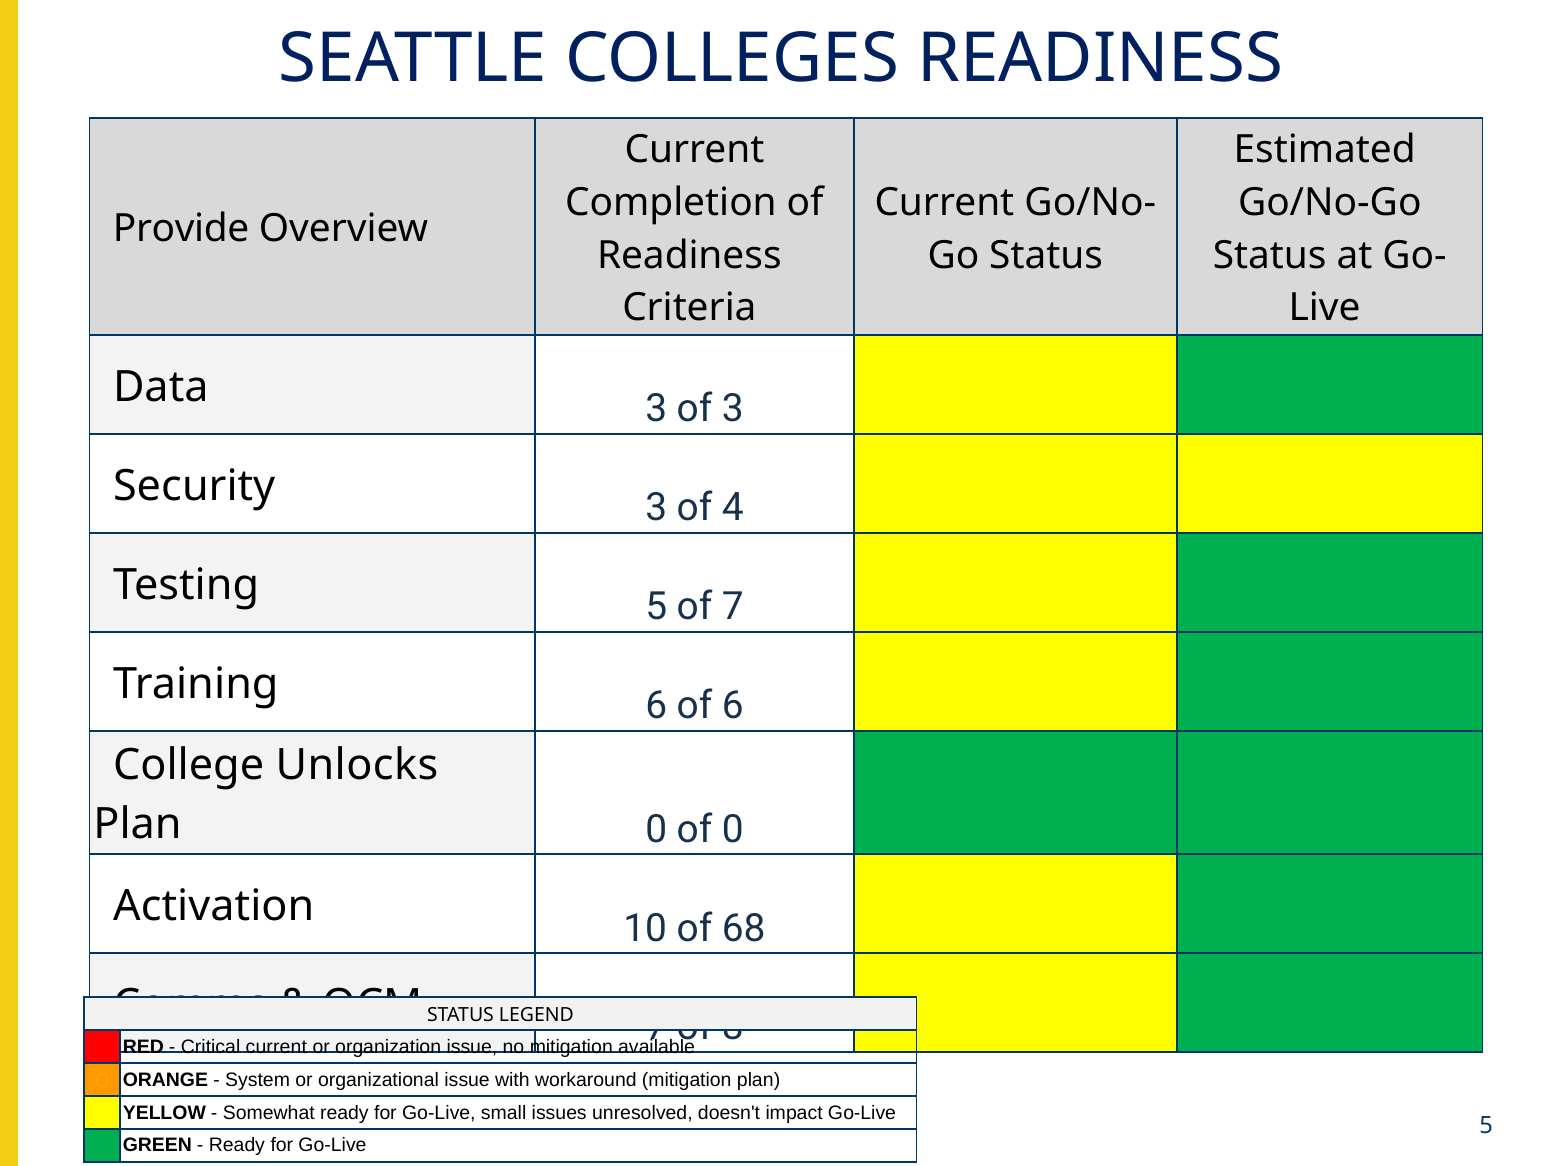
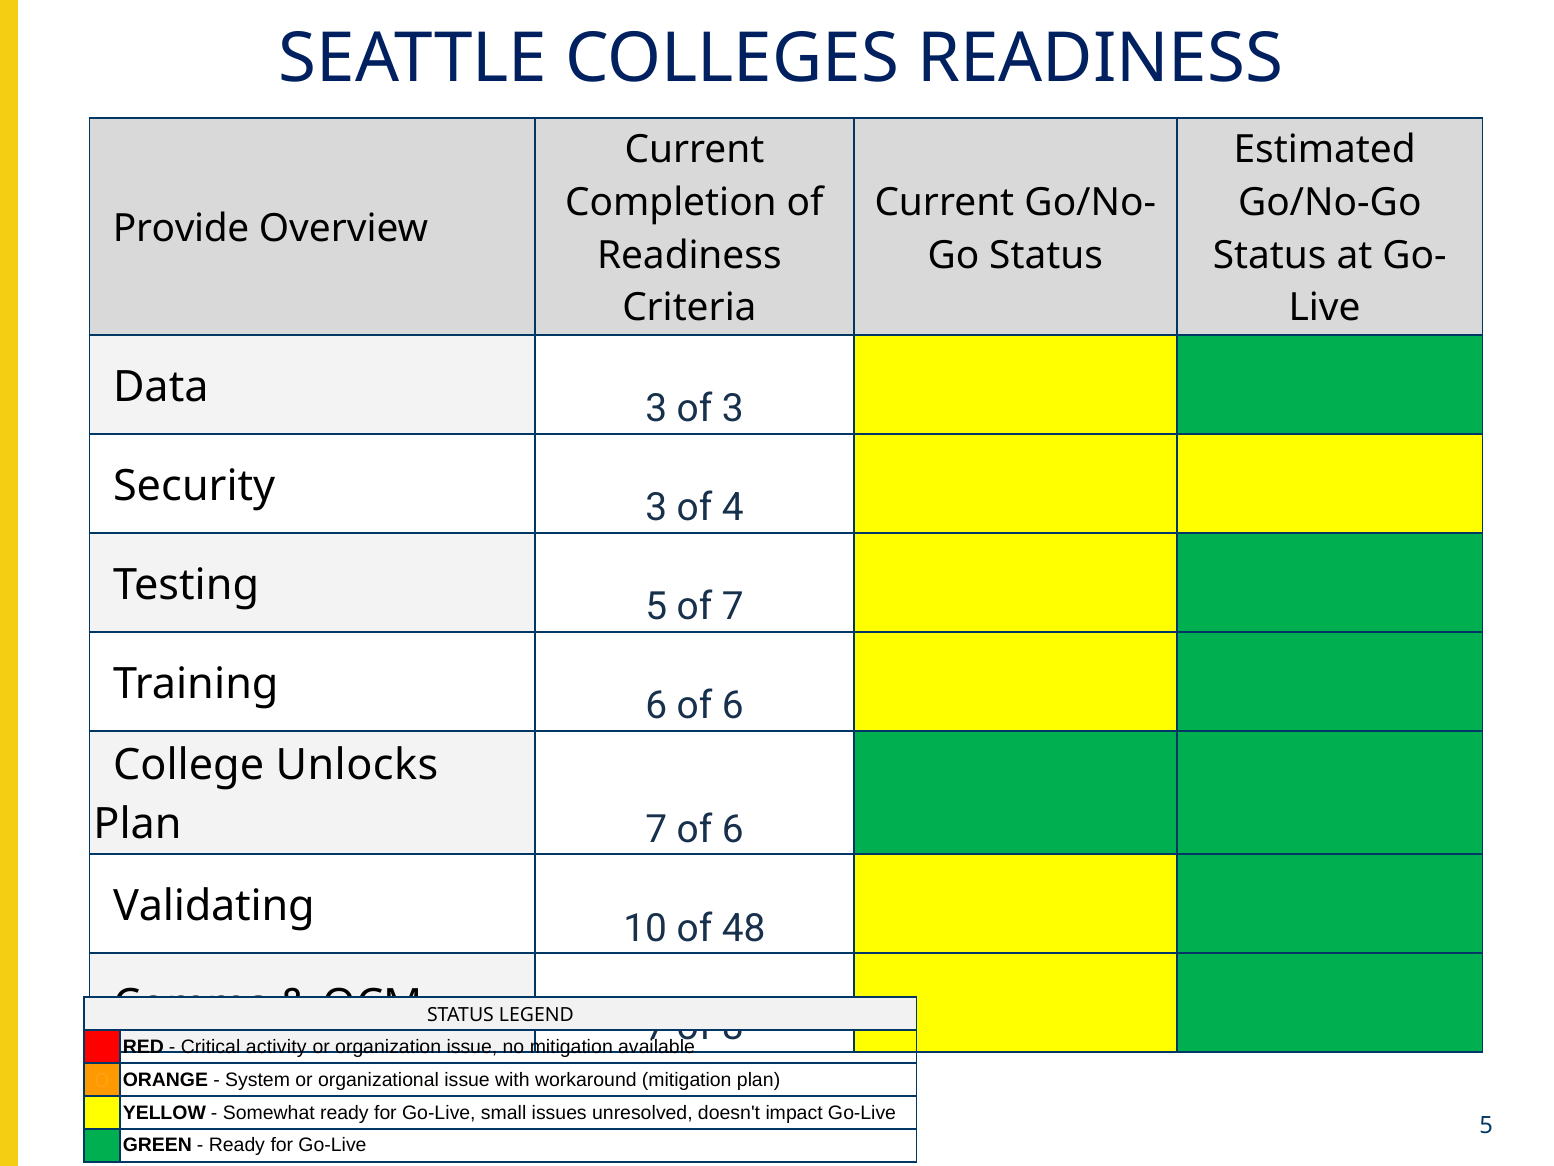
Plan 0: 0 -> 7
0 at (733, 829): 0 -> 6
Activation: Activation -> Validating
68: 68 -> 48
Critical current: current -> activity
